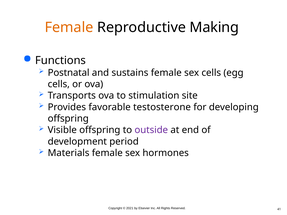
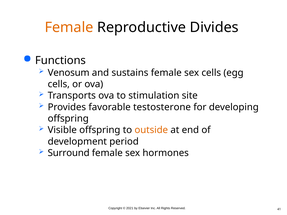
Making: Making -> Divides
Postnatal: Postnatal -> Venosum
outside colour: purple -> orange
Materials: Materials -> Surround
